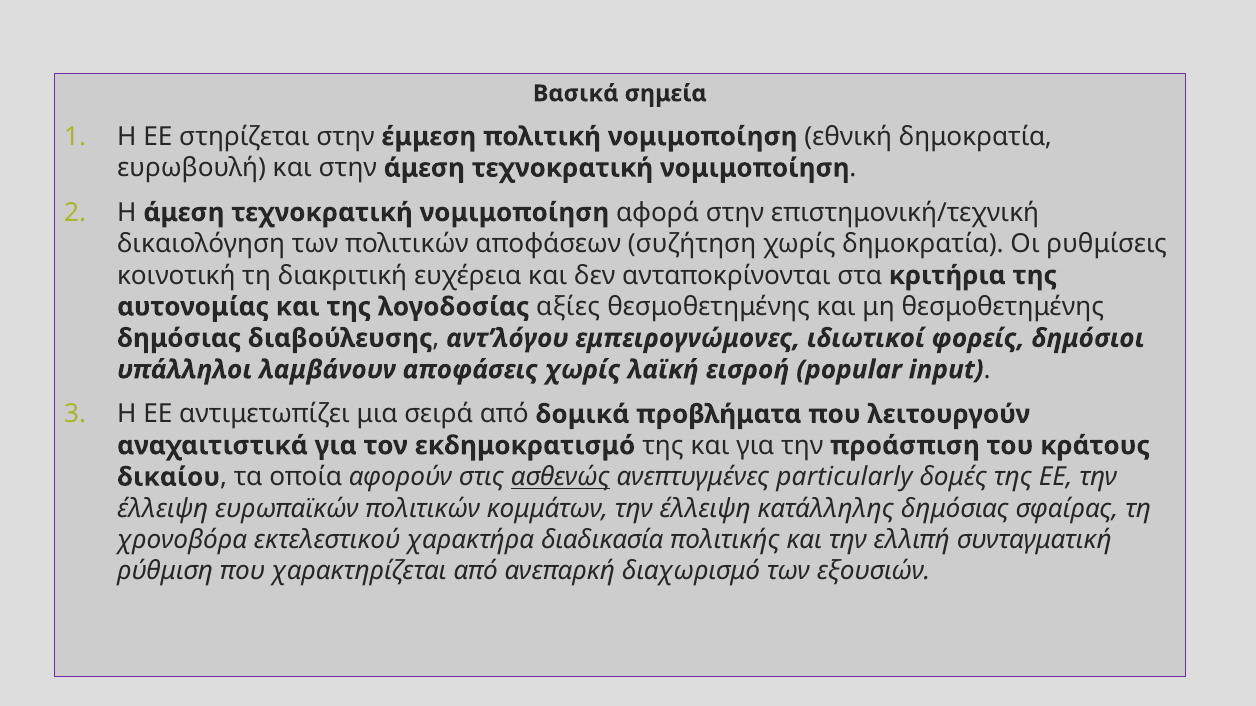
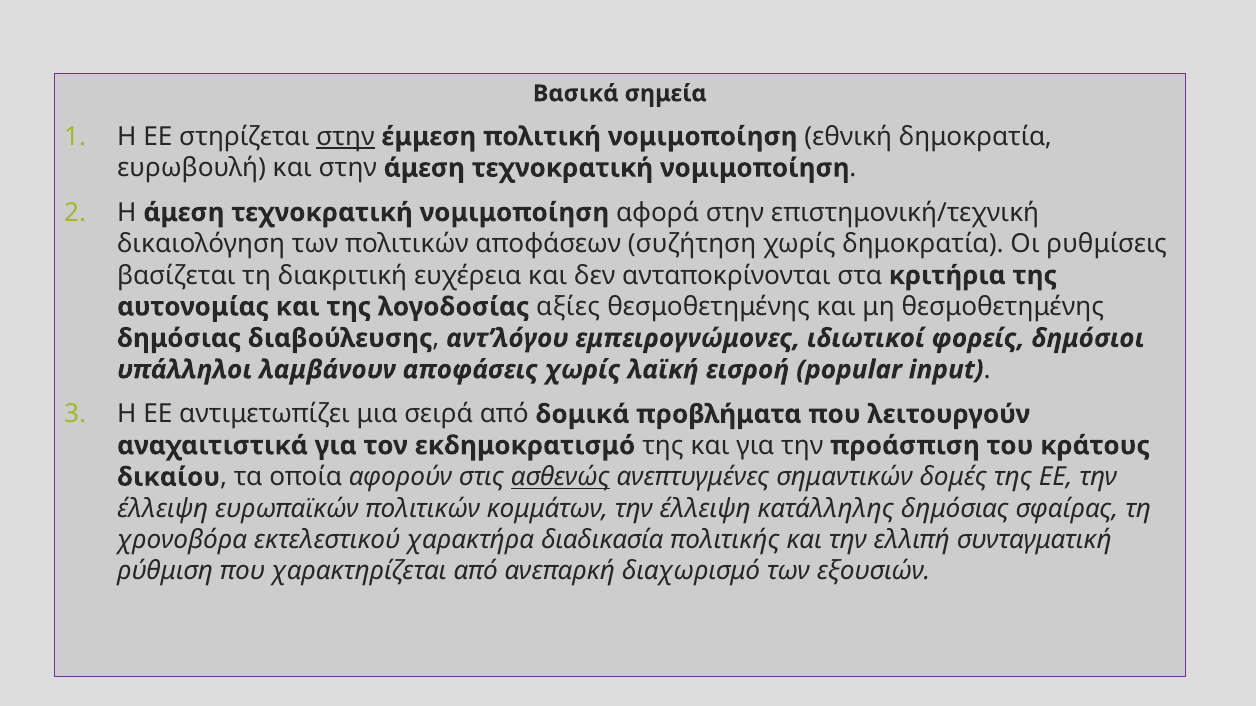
στην at (345, 137) underline: none -> present
κοινοτική: κοινοτική -> βασίζεται
particularly: particularly -> σημαντικών
